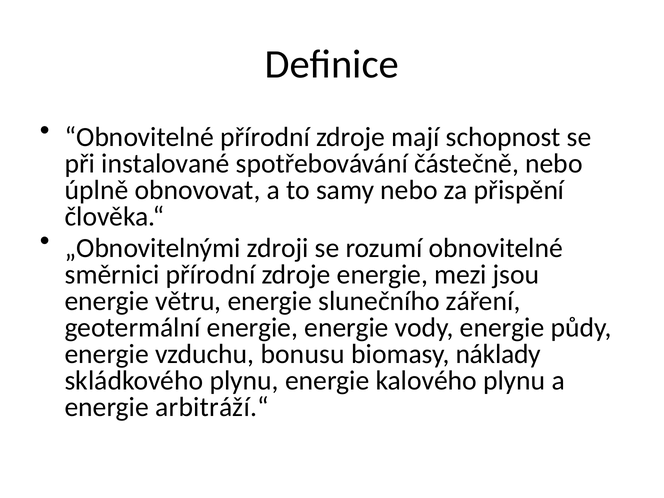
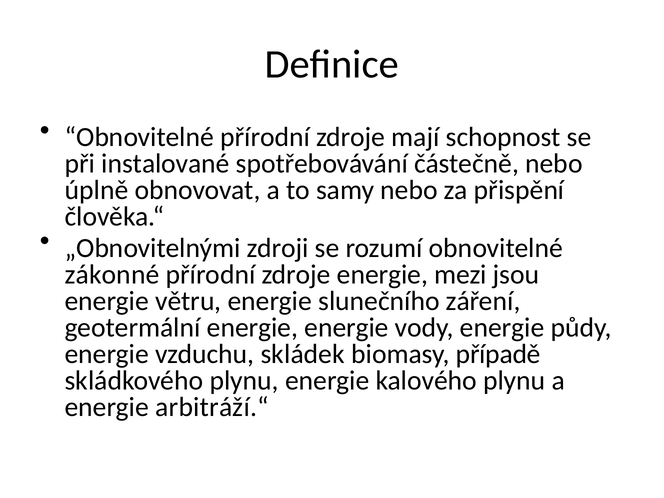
směrnici: směrnici -> zákonné
bonusu: bonusu -> skládek
náklady: náklady -> případě
